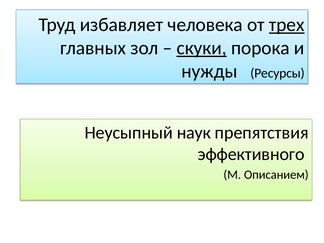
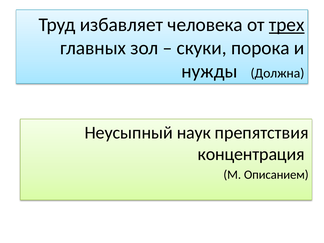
скуки underline: present -> none
Ресурсы: Ресурсы -> Должна
эффективного: эффективного -> концентрация
